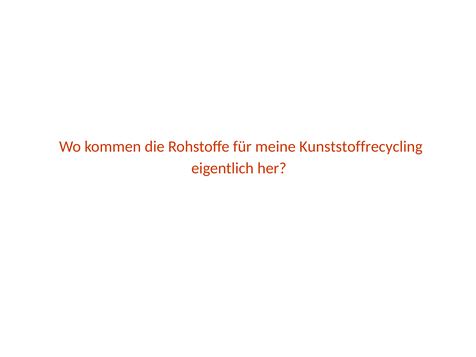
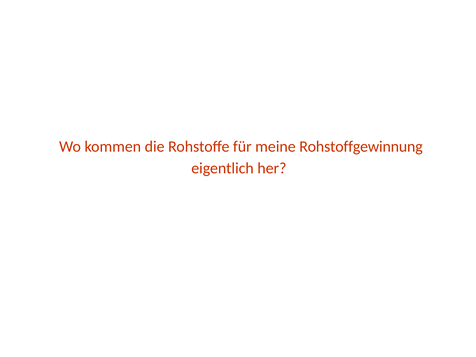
Kunststoffrecycling: Kunststoffrecycling -> Rohstoffgewinnung
